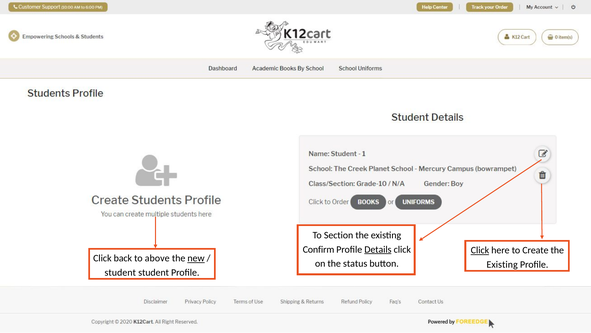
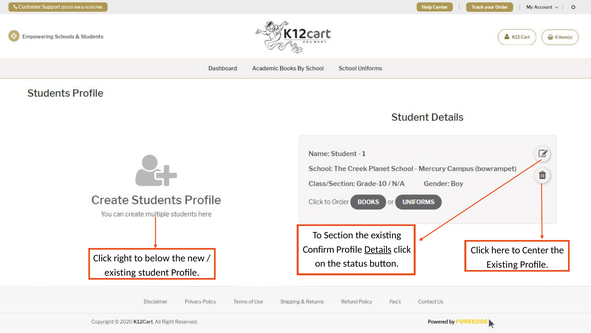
Click at (480, 250) underline: present -> none
Create: Create -> Center
back: back -> right
above: above -> below
new underline: present -> none
student at (120, 272): student -> existing
